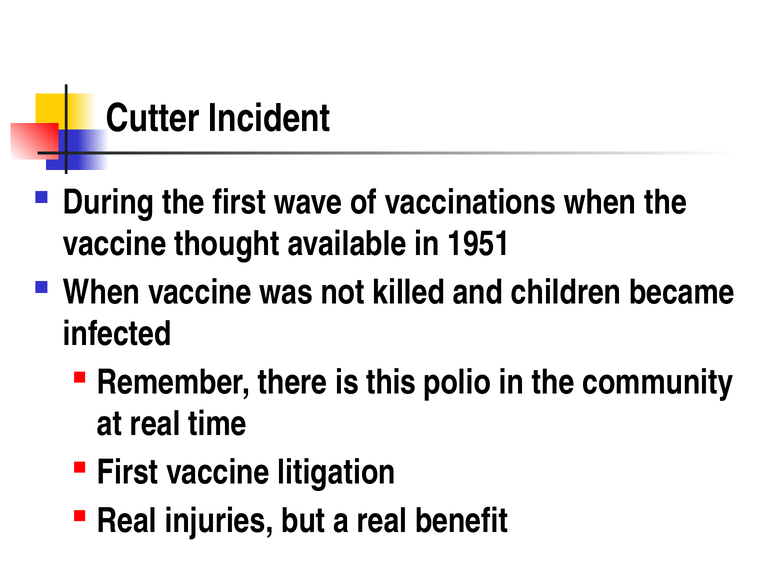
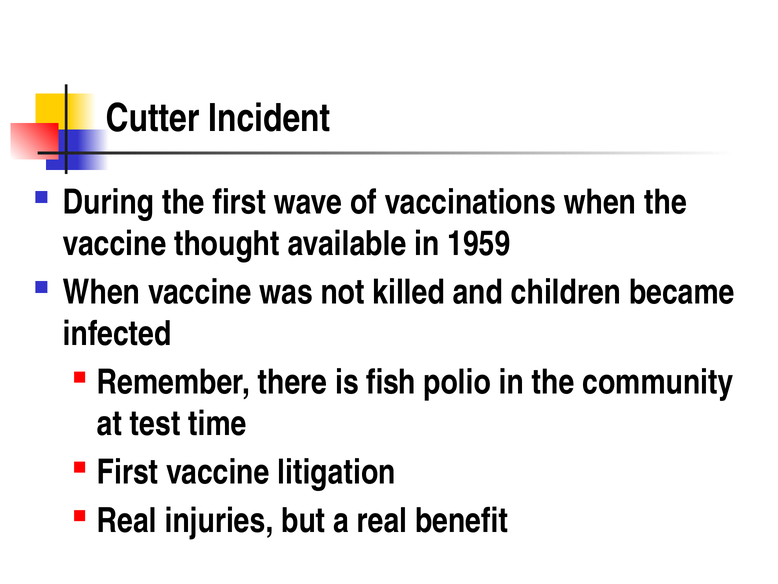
1951: 1951 -> 1959
this: this -> fish
at real: real -> test
